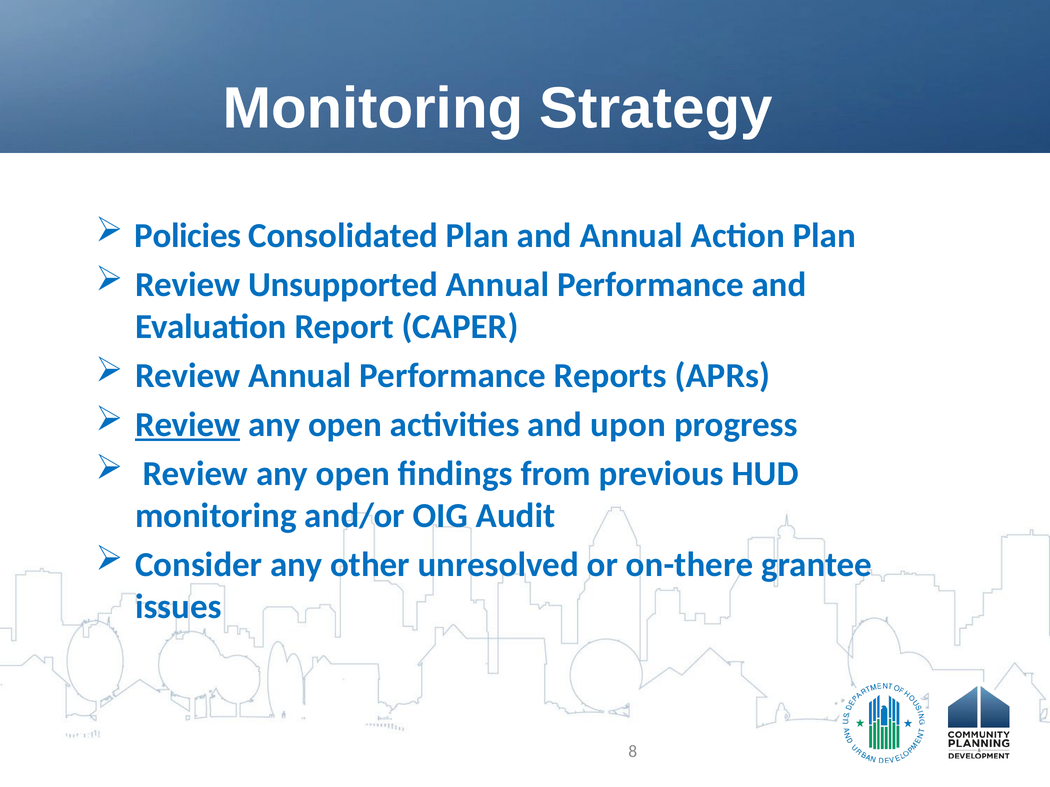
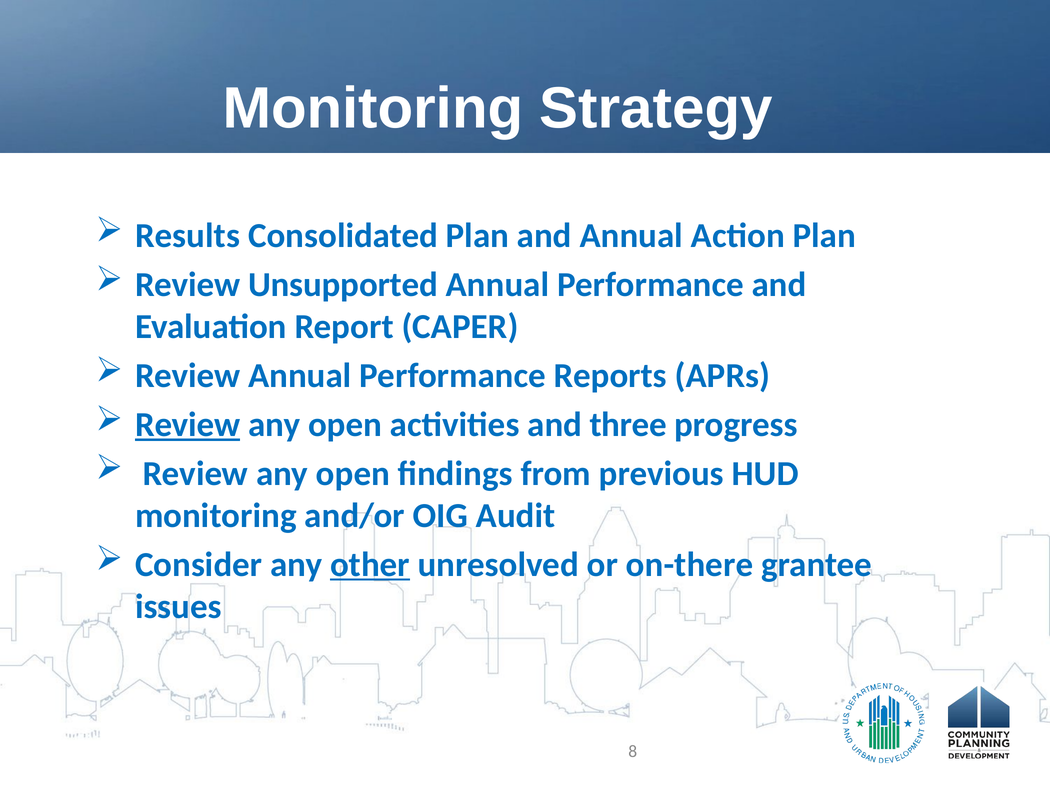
Policies: Policies -> Results
upon: upon -> three
other underline: none -> present
